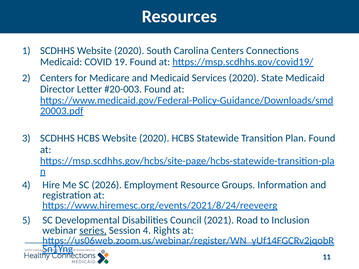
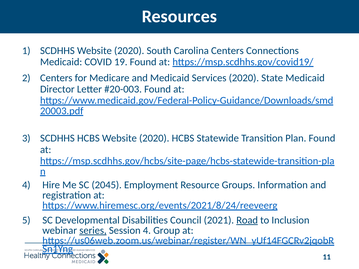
2026: 2026 -> 2045
Road underline: none -> present
Rights: Rights -> Group
